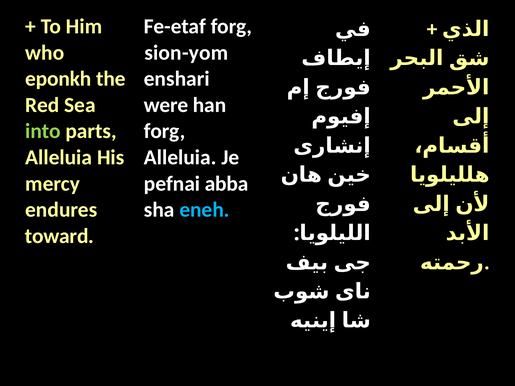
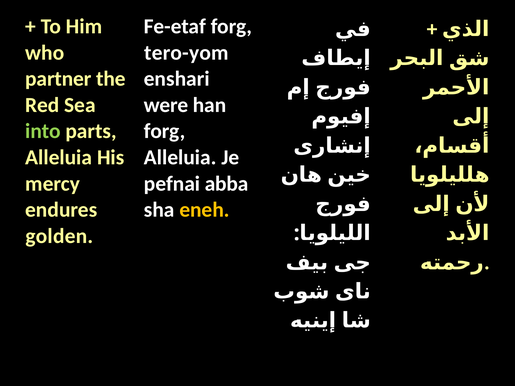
sion-yom: sion-yom -> tero-yom
eponkh: eponkh -> partner
eneh colour: light blue -> yellow
toward: toward -> golden
